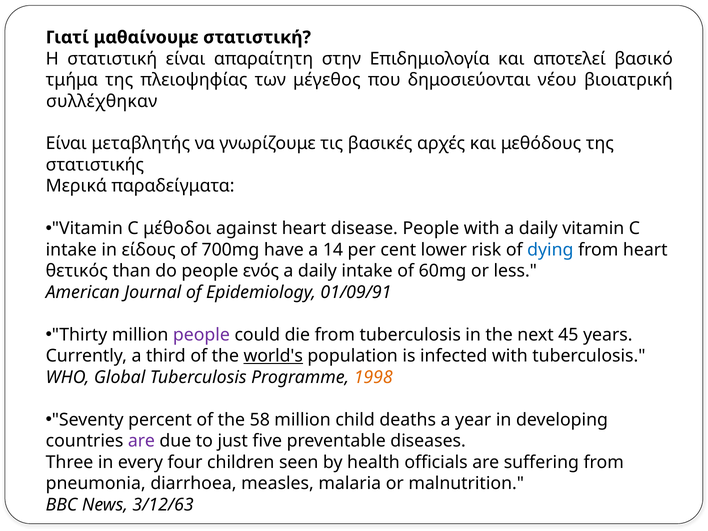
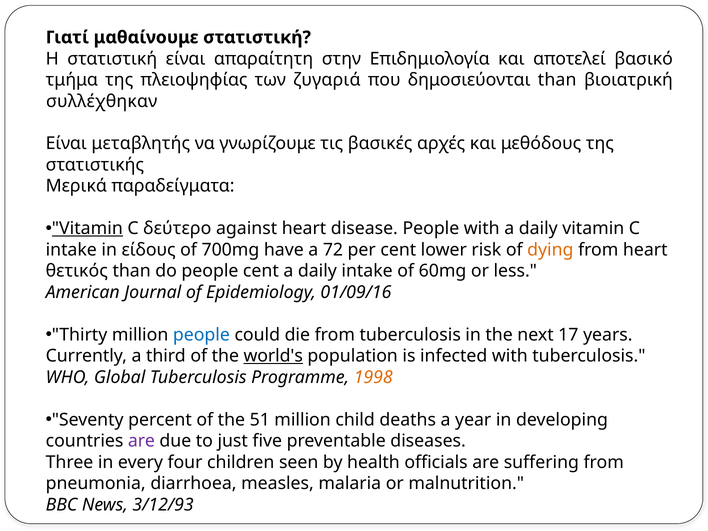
μέγεθος: μέγεθος -> ζυγαριά
δημοσιεύονται νέου: νέου -> than
Vitamin at (87, 229) underline: none -> present
μέθοδοι: μέθοδοι -> δεύτερο
14: 14 -> 72
dying colour: blue -> orange
people ενός: ενός -> cent
01/09/91: 01/09/91 -> 01/09/16
people at (201, 335) colour: purple -> blue
45: 45 -> 17
58: 58 -> 51
3/12/63: 3/12/63 -> 3/12/93
